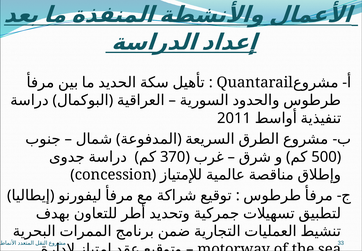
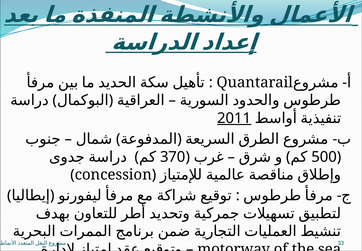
2011 underline: none -> present
